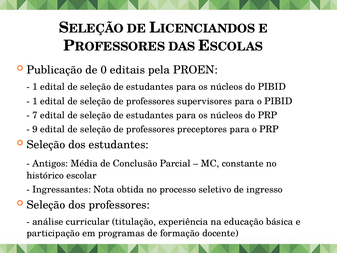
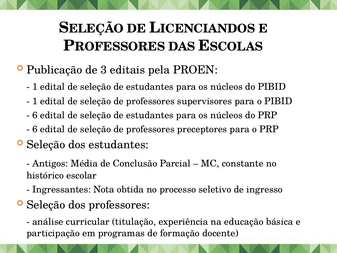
0: 0 -> 3
7 at (35, 115): 7 -> 6
9 at (35, 129): 9 -> 6
